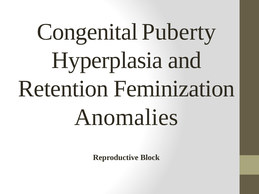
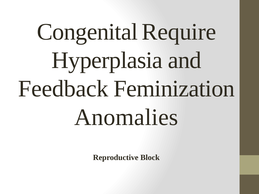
Puberty: Puberty -> Require
Retention: Retention -> Feedback
